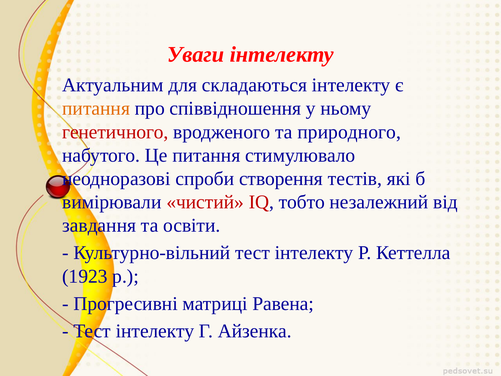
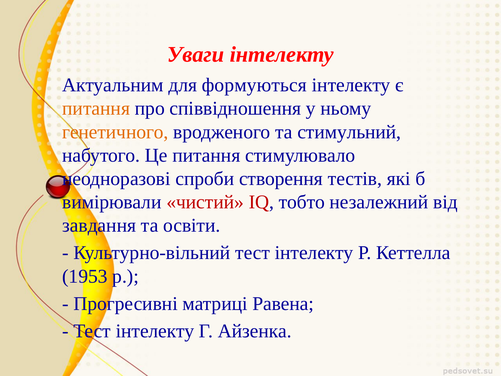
складаються: складаються -> формуються
генетичного colour: red -> orange
природного: природного -> стимульний
1923: 1923 -> 1953
